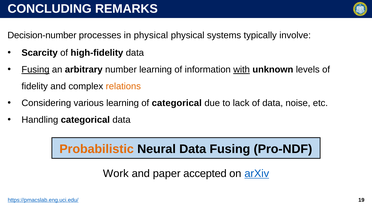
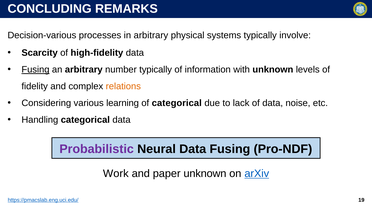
Decision-number: Decision-number -> Decision-various
in physical: physical -> arbitrary
number learning: learning -> typically
with underline: present -> none
Probabilistic colour: orange -> purple
paper accepted: accepted -> unknown
